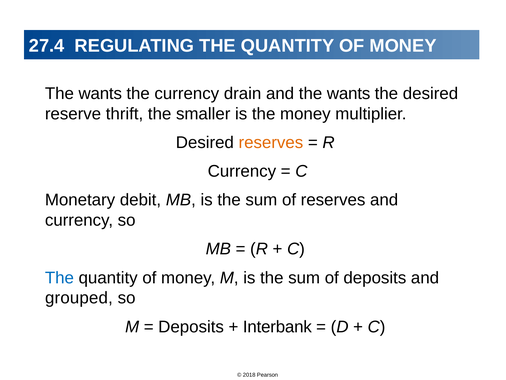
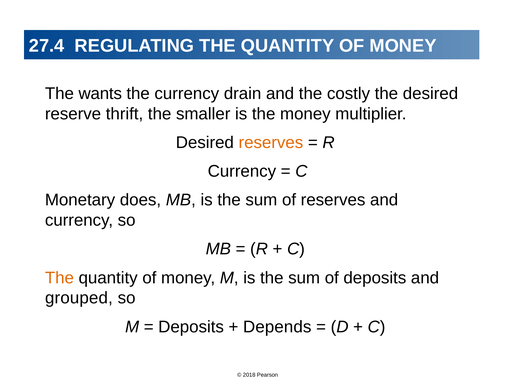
and the wants: wants -> costly
debit: debit -> does
The at (59, 277) colour: blue -> orange
Interbank: Interbank -> Depends
